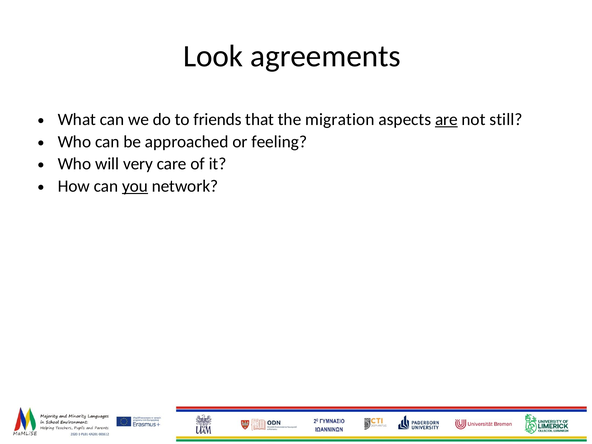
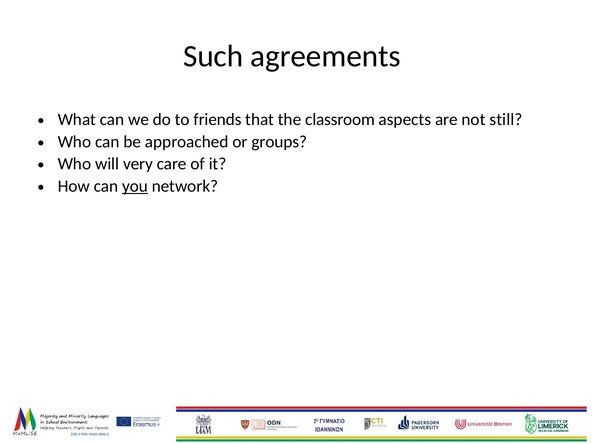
Look: Look -> Such
migration: migration -> classroom
are underline: present -> none
feeling: feeling -> groups
